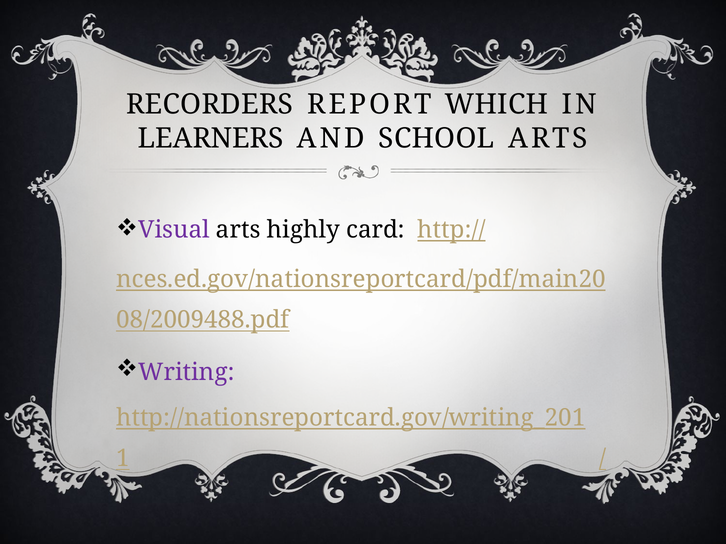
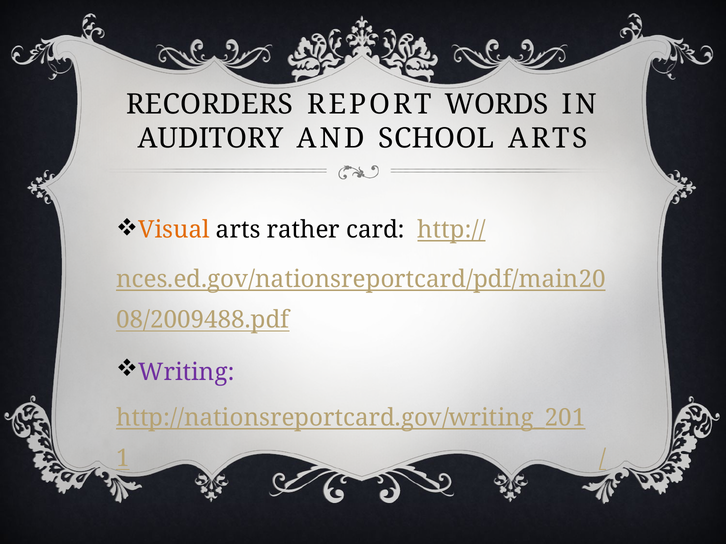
WHICH: WHICH -> WORDS
LEARNERS: LEARNERS -> AUDITORY
Visual colour: purple -> orange
highly: highly -> rather
